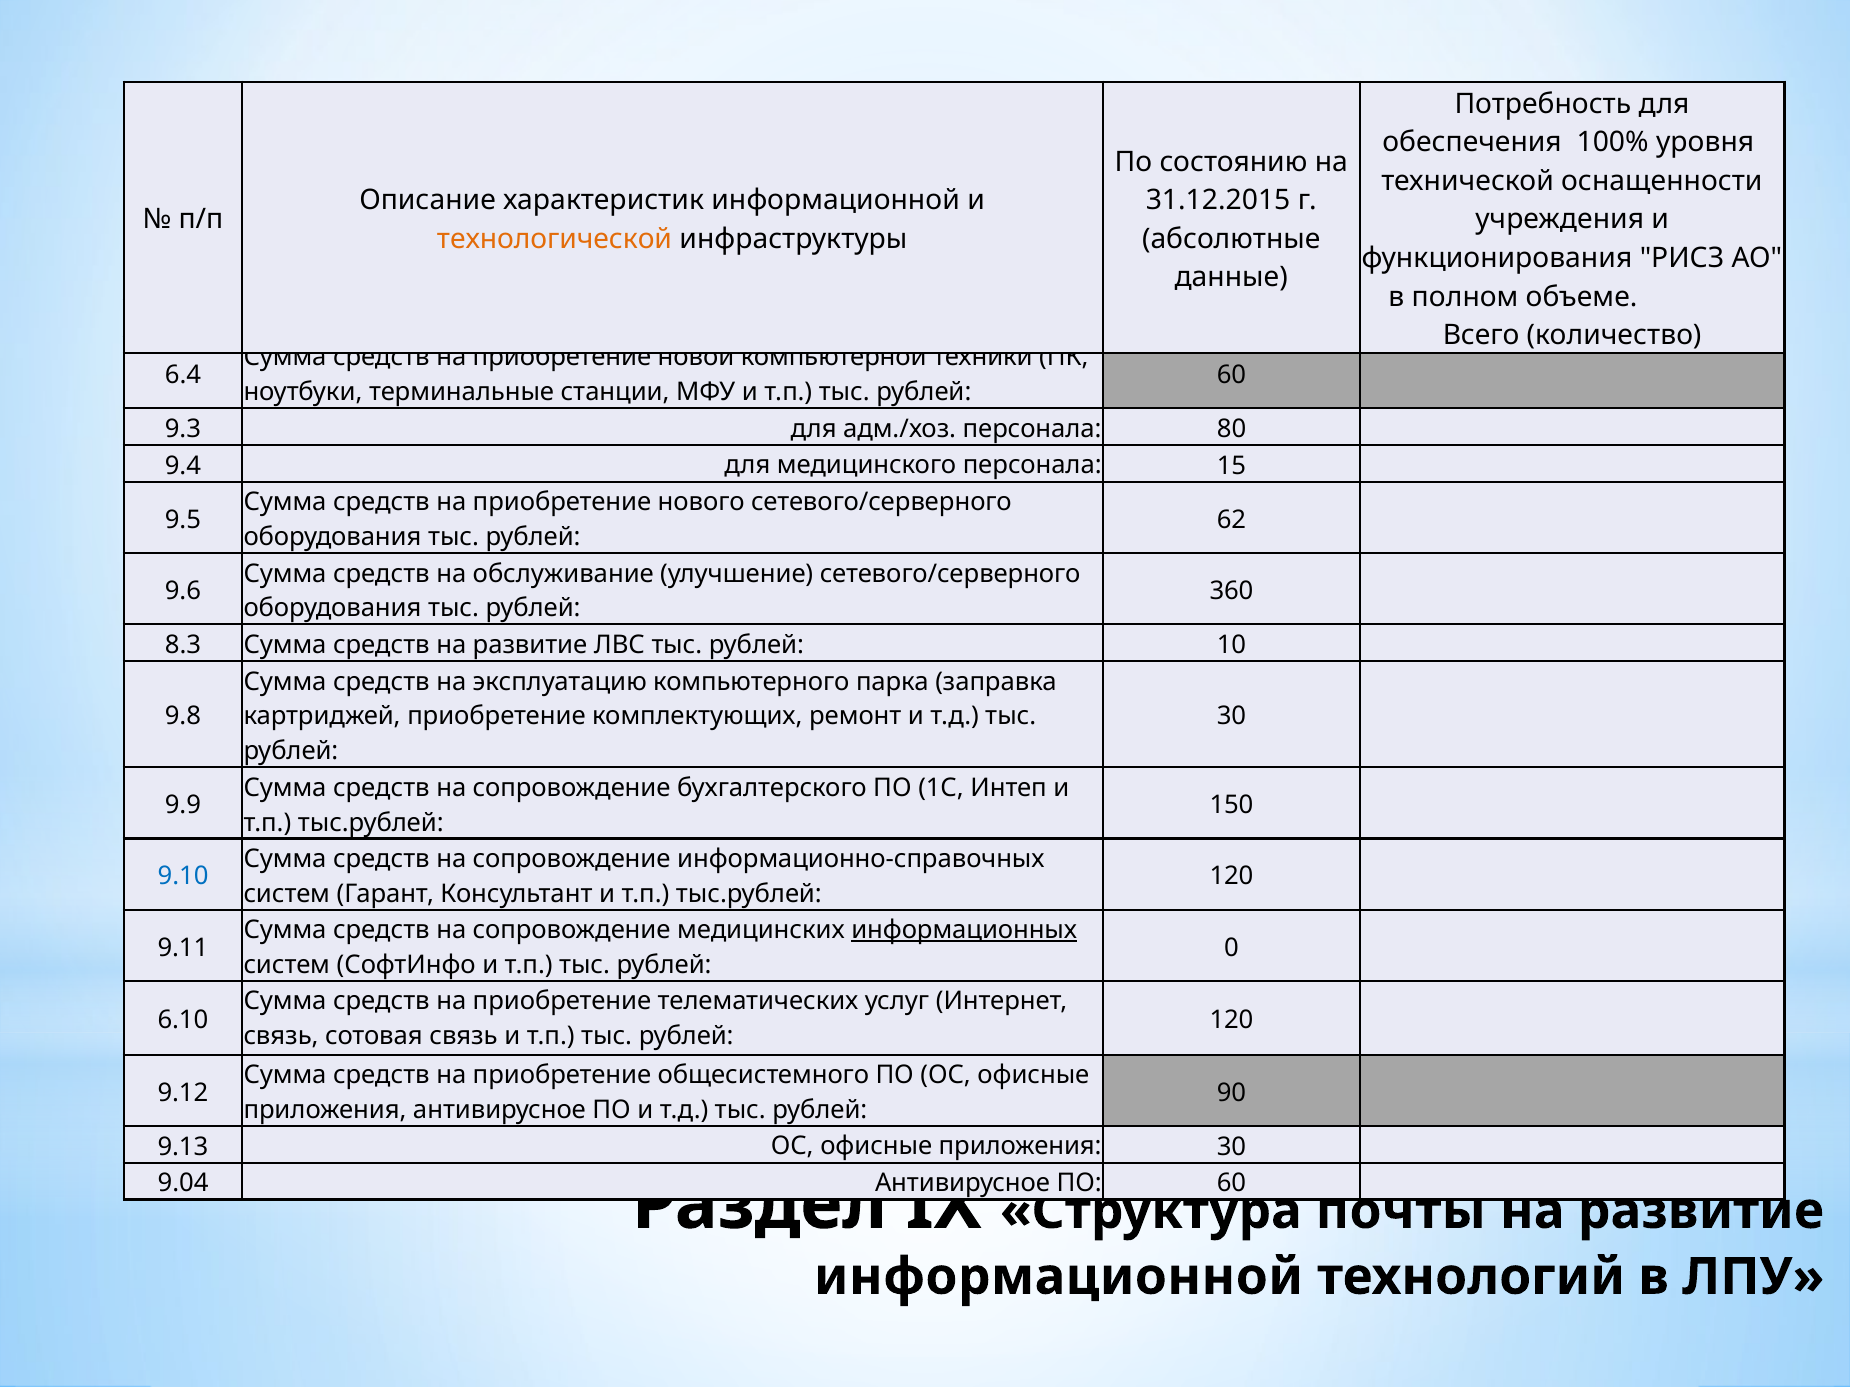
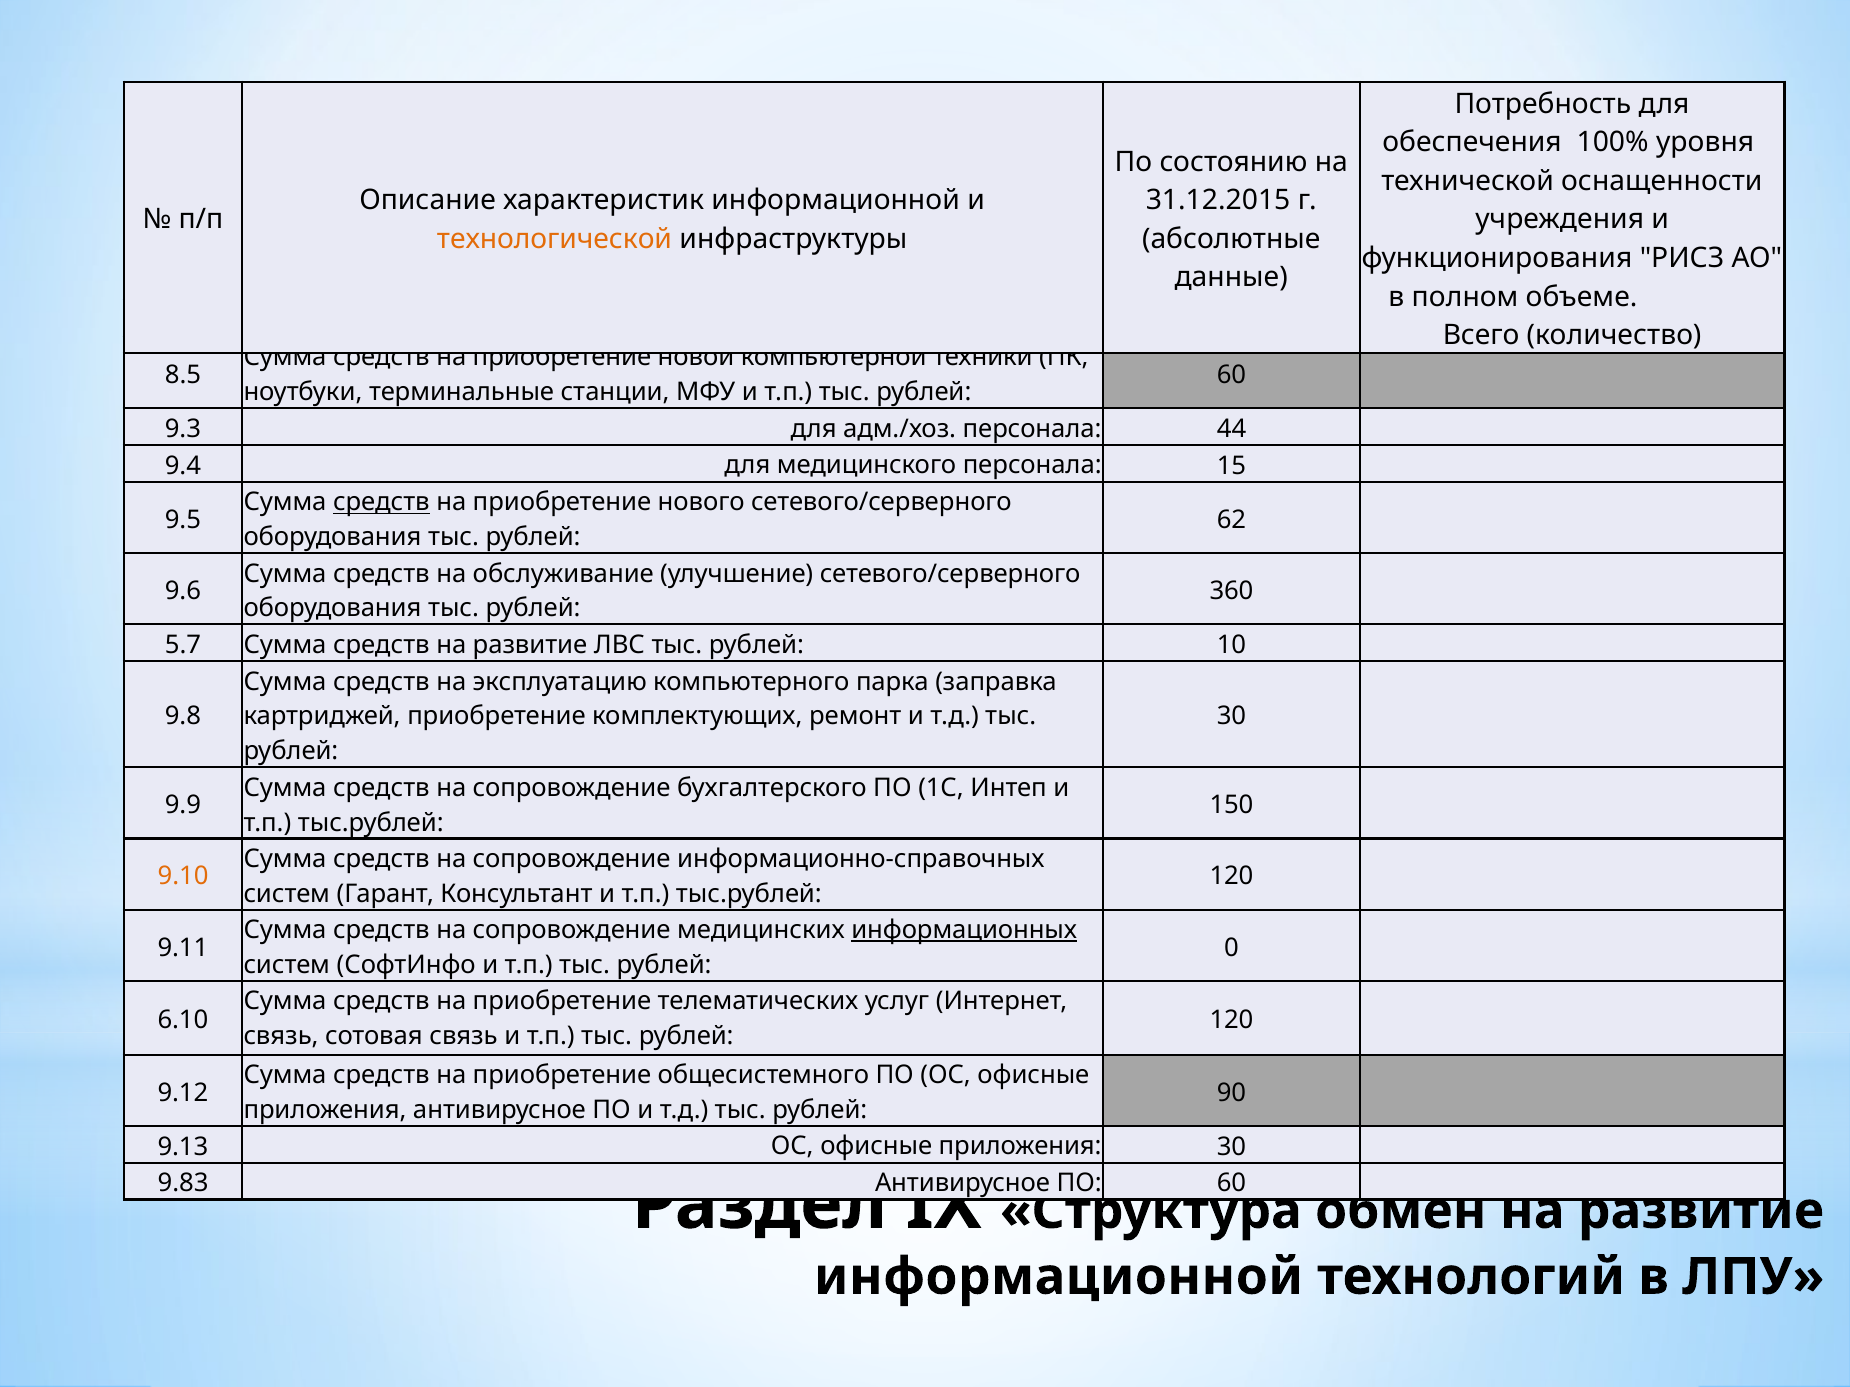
6.4: 6.4 -> 8.5
80: 80 -> 44
средств at (381, 503) underline: none -> present
8.3: 8.3 -> 5.7
9.10 colour: blue -> orange
9.04: 9.04 -> 9.83
почты: почты -> обмен
